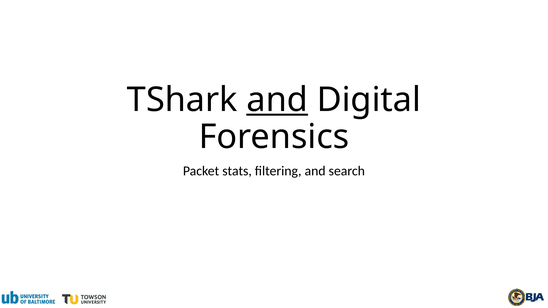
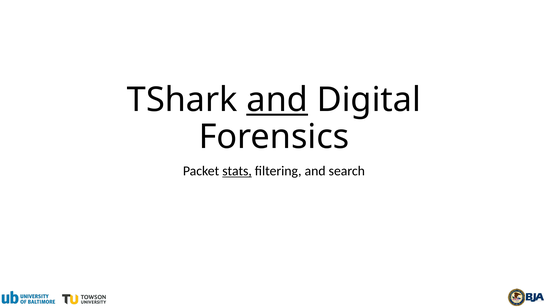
stats underline: none -> present
